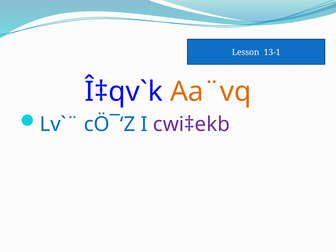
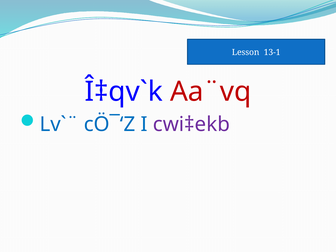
Aa¨vq colour: orange -> red
